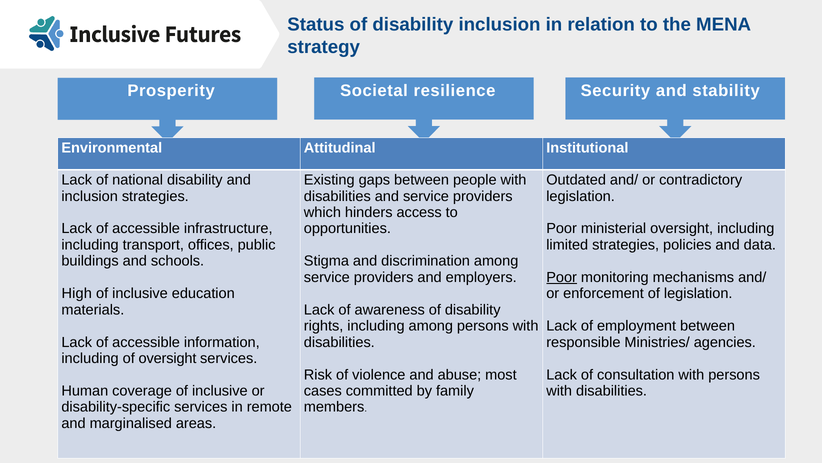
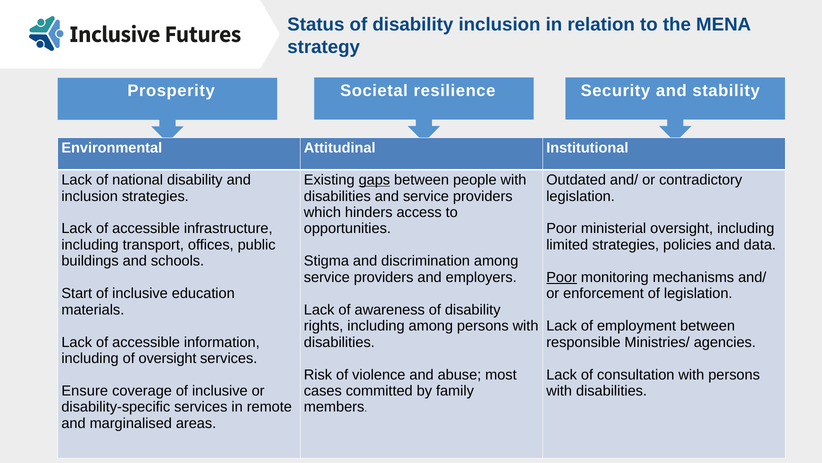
gaps underline: none -> present
High: High -> Start
Human: Human -> Ensure
